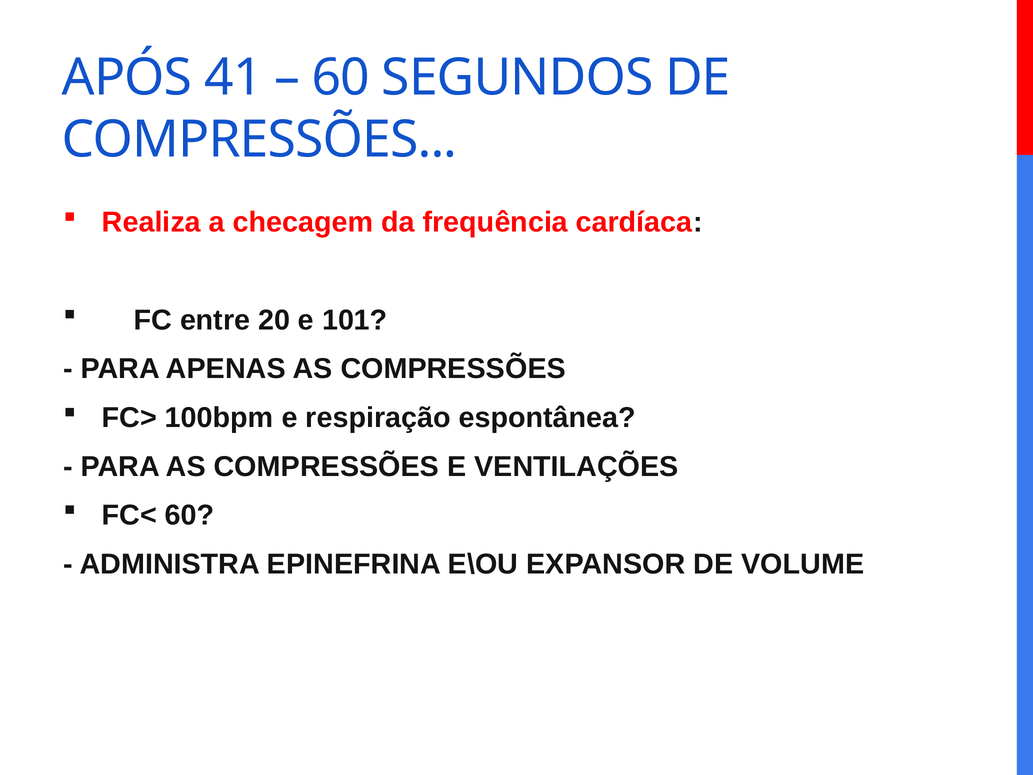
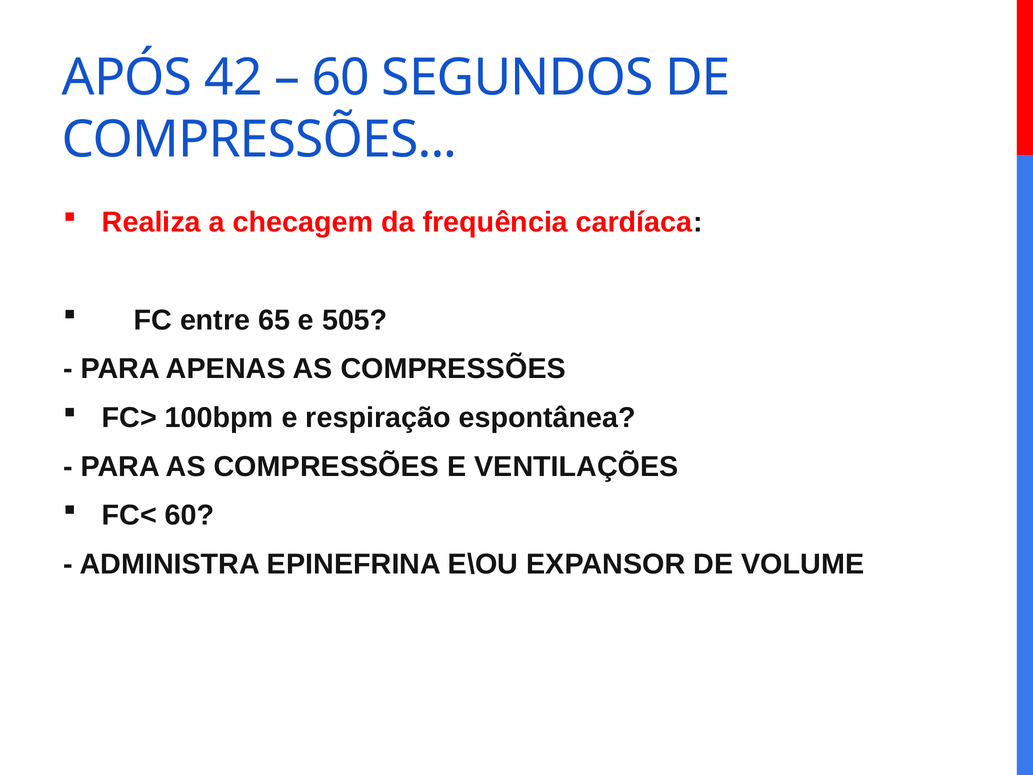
41: 41 -> 42
20: 20 -> 65
101: 101 -> 505
